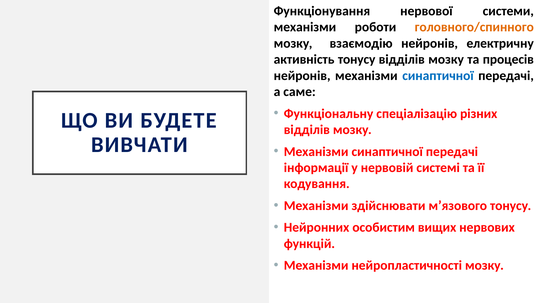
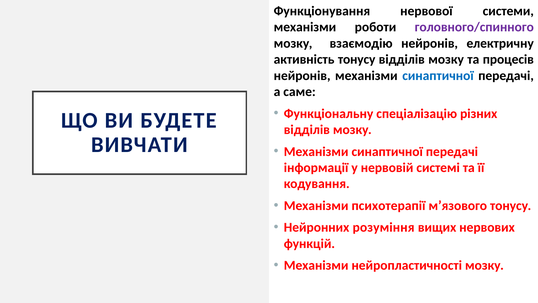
головного/спинного colour: orange -> purple
здійснювати: здійснювати -> психотерапії
особистим: особистим -> розуміння
